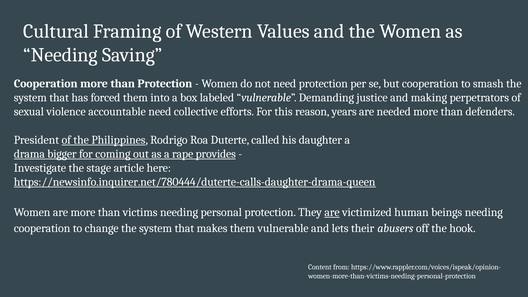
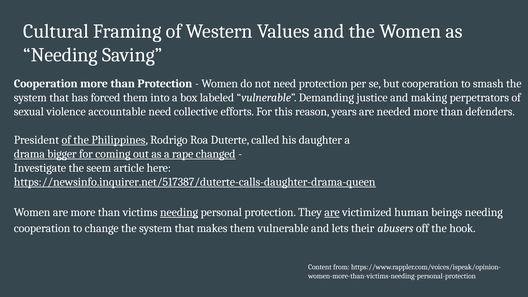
provides: provides -> changed
stage: stage -> seem
https://newsinfo.inquirer.net/780444/duterte-calls-daughter-drama-queen: https://newsinfo.inquirer.net/780444/duterte-calls-daughter-drama-queen -> https://newsinfo.inquirer.net/517387/duterte-calls-daughter-drama-queen
needing at (179, 212) underline: none -> present
